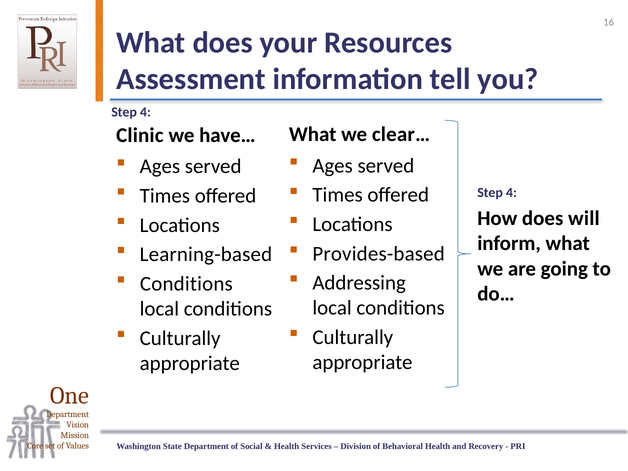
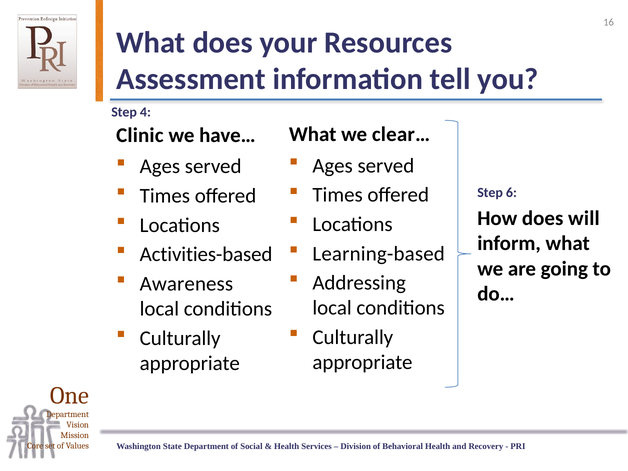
4 at (511, 193): 4 -> 6
Provides-based: Provides-based -> Learning-based
Learning-based: Learning-based -> Activities-based
Conditions at (186, 284): Conditions -> Awareness
